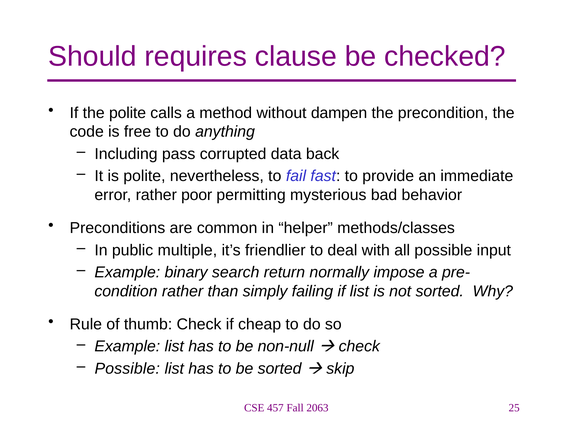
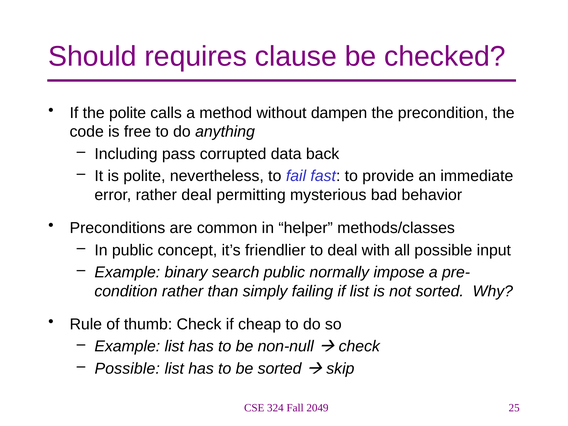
rather poor: poor -> deal
multiple: multiple -> concept
search return: return -> public
457: 457 -> 324
2063: 2063 -> 2049
